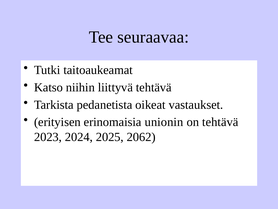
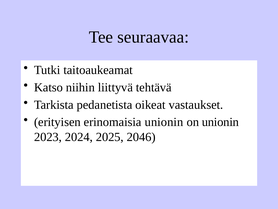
on tehtävä: tehtävä -> unionin
2062: 2062 -> 2046
